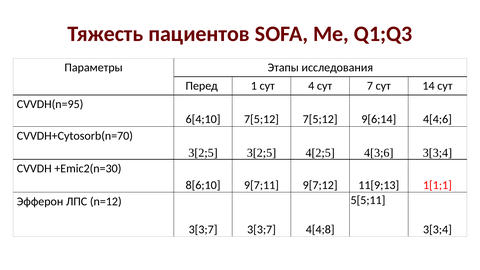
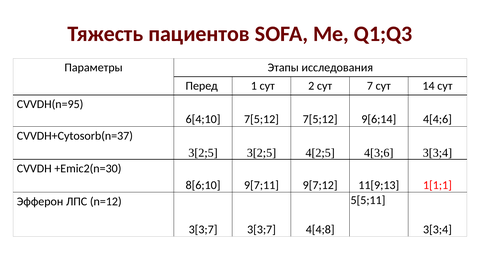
4: 4 -> 2
CVVDH+Cytosorb(n=70: CVVDH+Cytosorb(n=70 -> CVVDH+Cytosorb(n=37
